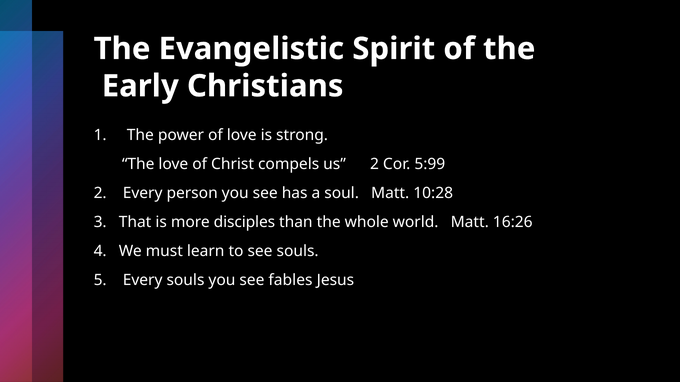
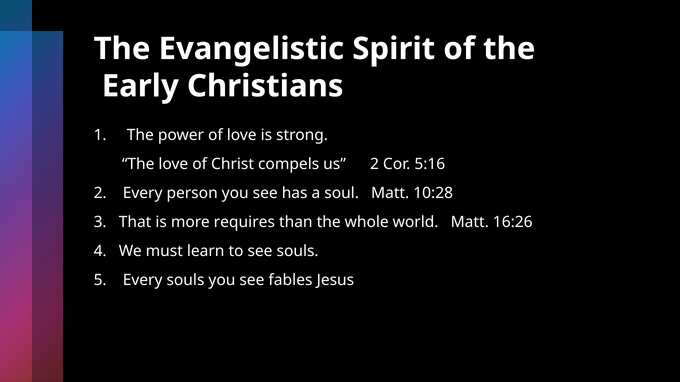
5:99: 5:99 -> 5:16
disciples: disciples -> requires
